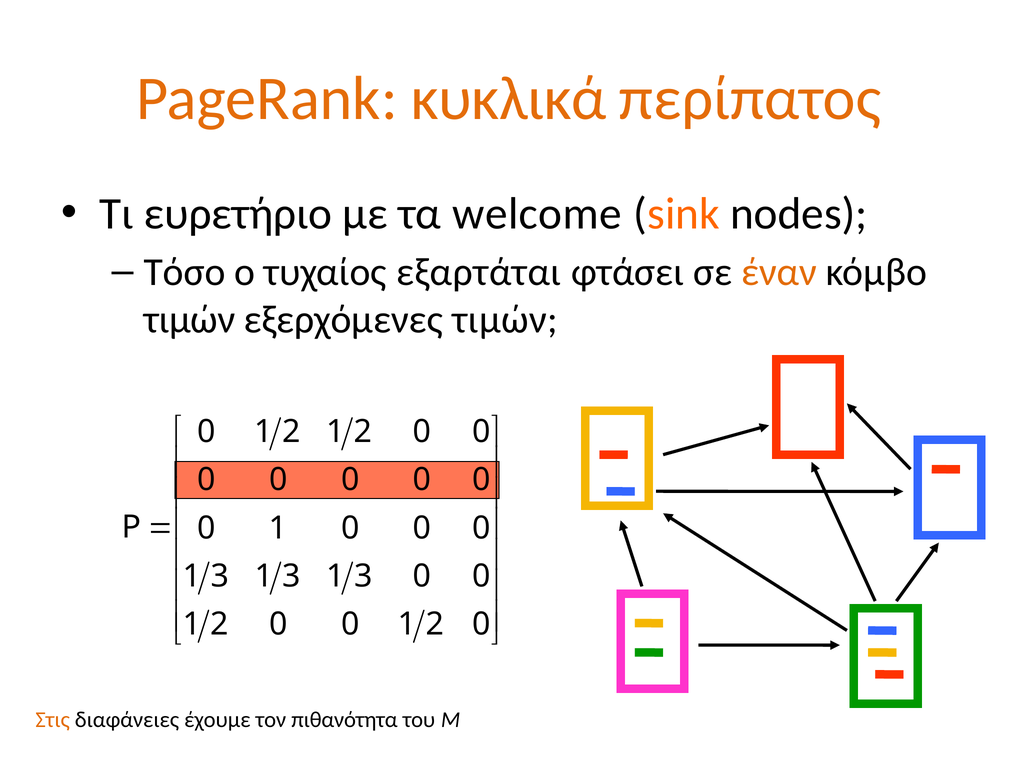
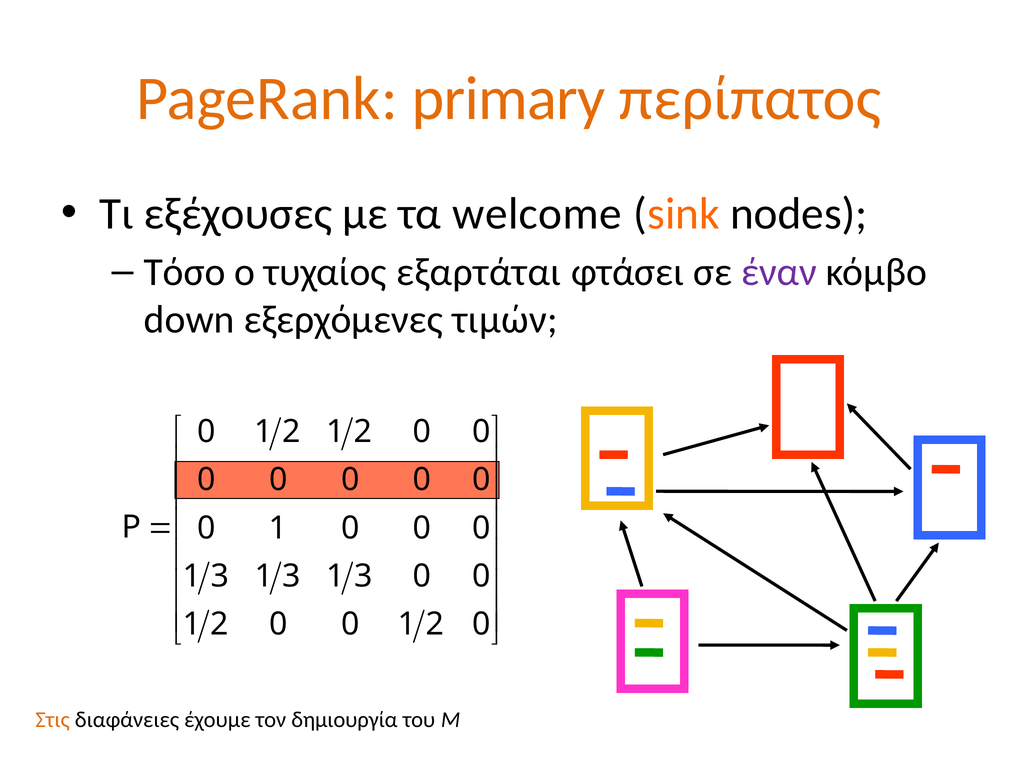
κυκλικά: κυκλικά -> primary
ευρετήριο: ευρετήριο -> εξέχουσες
έναν colour: orange -> purple
τιμών at (189, 320): τιμών -> down
πιθανότητα: πιθανότητα -> δημιουργία
